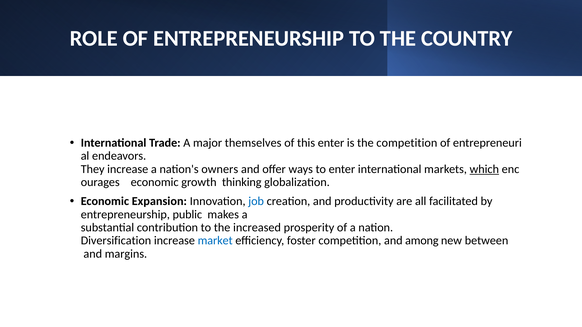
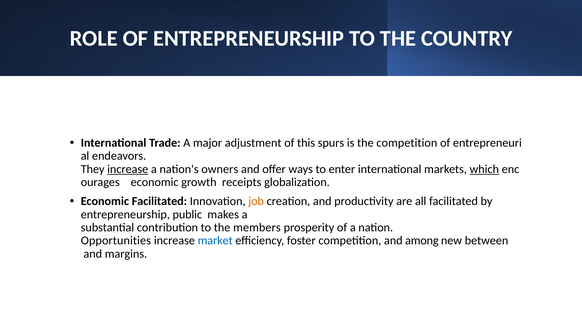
themselves: themselves -> adjustment
this enter: enter -> spurs
increase at (128, 169) underline: none -> present
thinking: thinking -> receipts
Economic Expansion: Expansion -> Facilitated
job colour: blue -> orange
increased: increased -> members
Diversification: Diversification -> Opportunities
